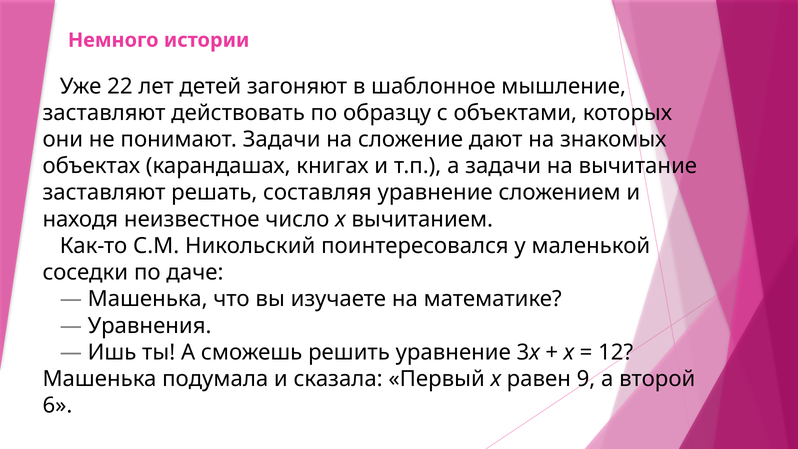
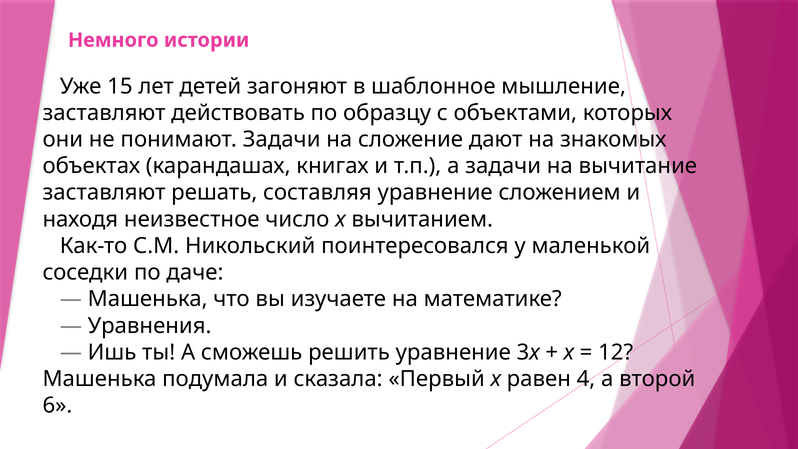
22: 22 -> 15
9: 9 -> 4
